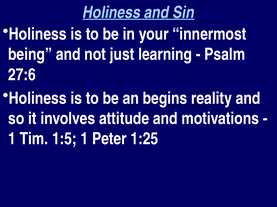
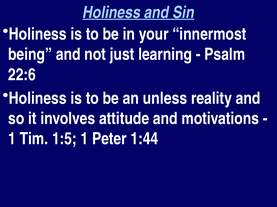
27:6: 27:6 -> 22:6
begins: begins -> unless
1:25: 1:25 -> 1:44
